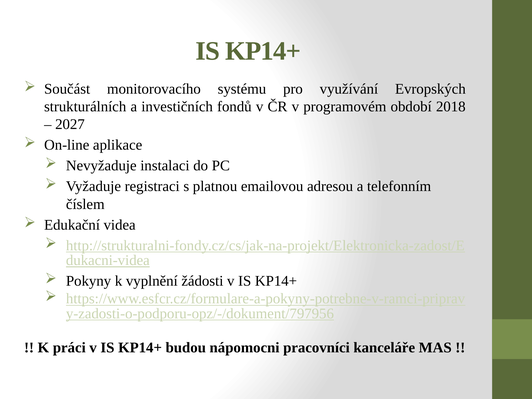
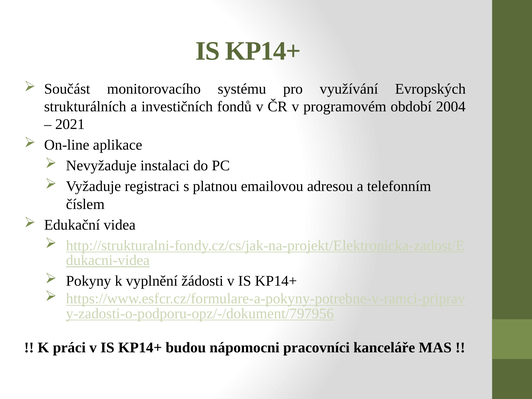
2018: 2018 -> 2004
2027: 2027 -> 2021
